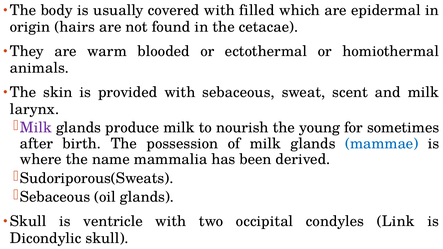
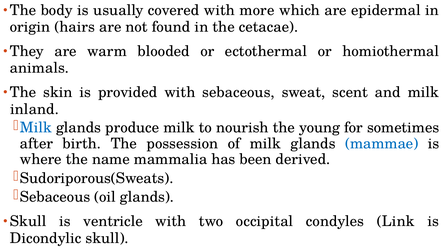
filled: filled -> more
larynx: larynx -> inland
Milk at (36, 128) colour: purple -> blue
